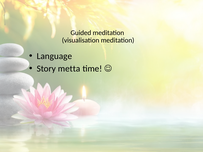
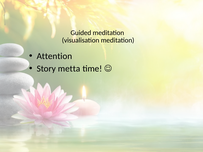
Language: Language -> Attention
